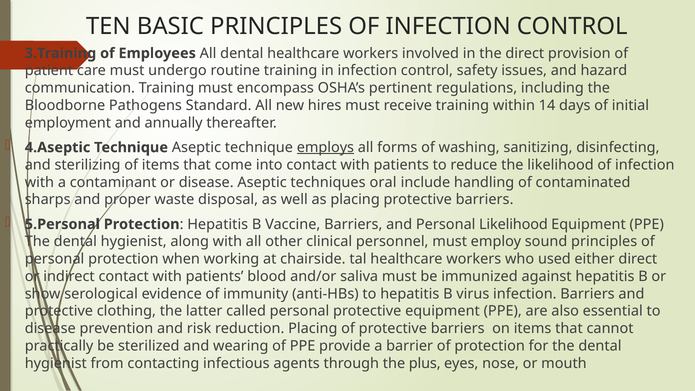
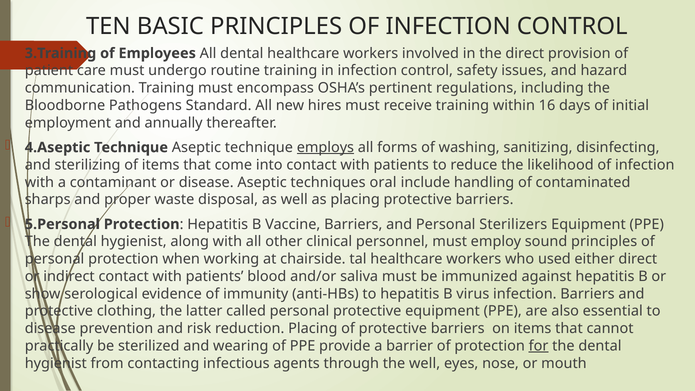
14: 14 -> 16
Personal Likelihood: Likelihood -> Sterilizers
for underline: none -> present
the plus: plus -> well
